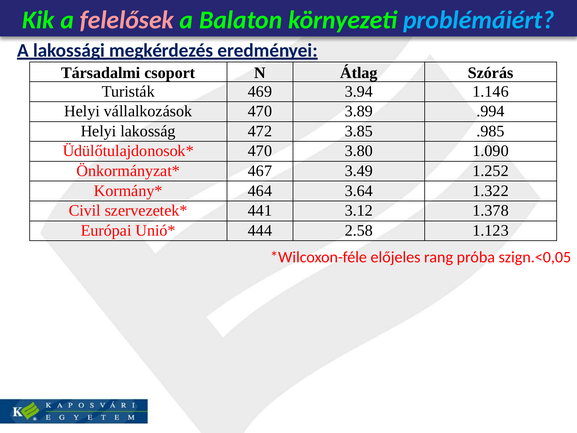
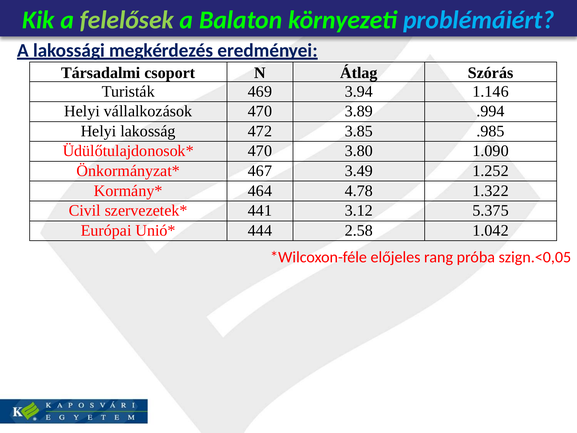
felelősek colour: pink -> light green
3.64: 3.64 -> 4.78
1.378: 1.378 -> 5.375
1.123: 1.123 -> 1.042
